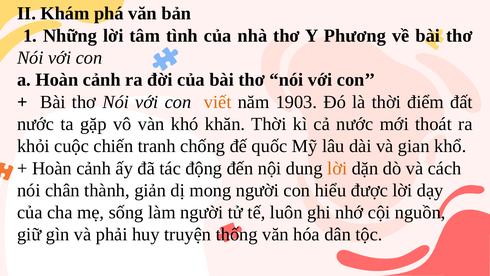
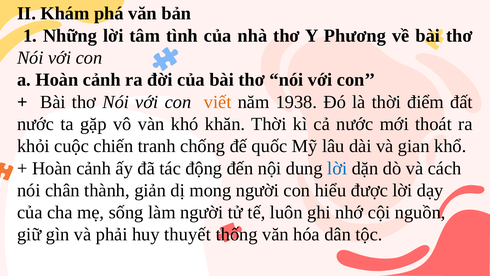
1903: 1903 -> 1938
lời at (337, 168) colour: orange -> blue
truyện: truyện -> thuyết
